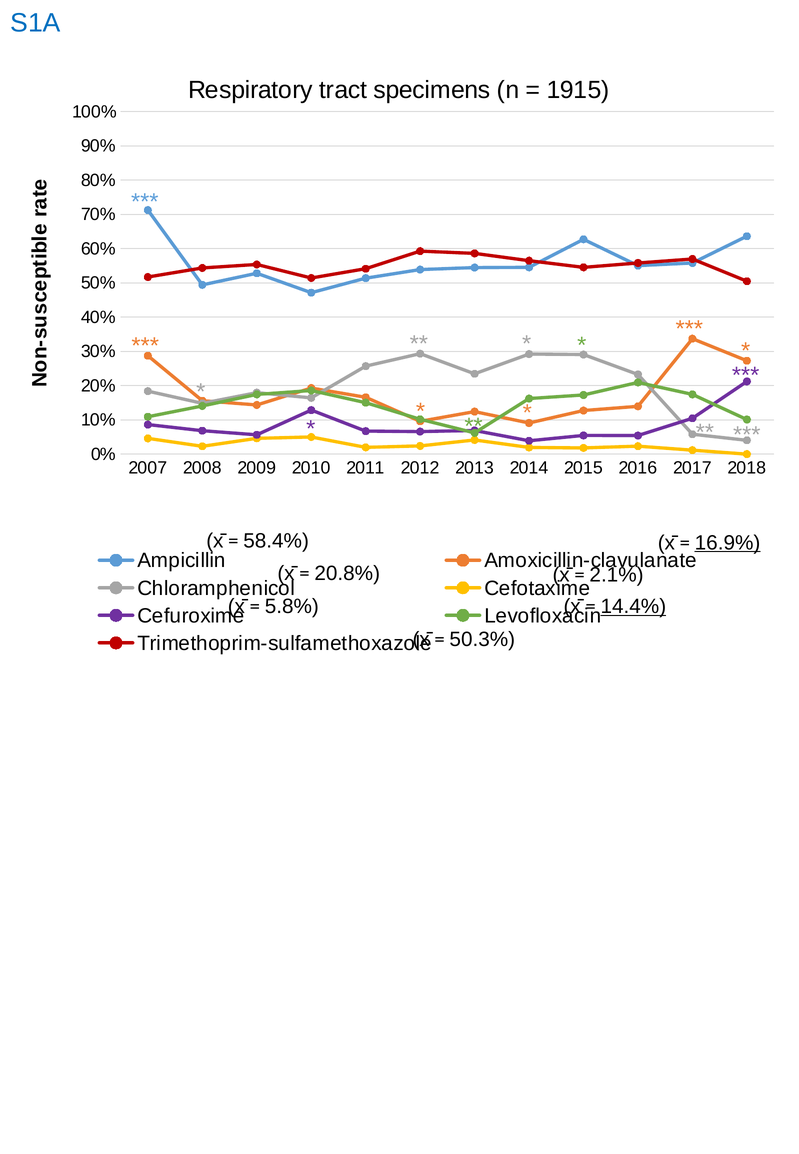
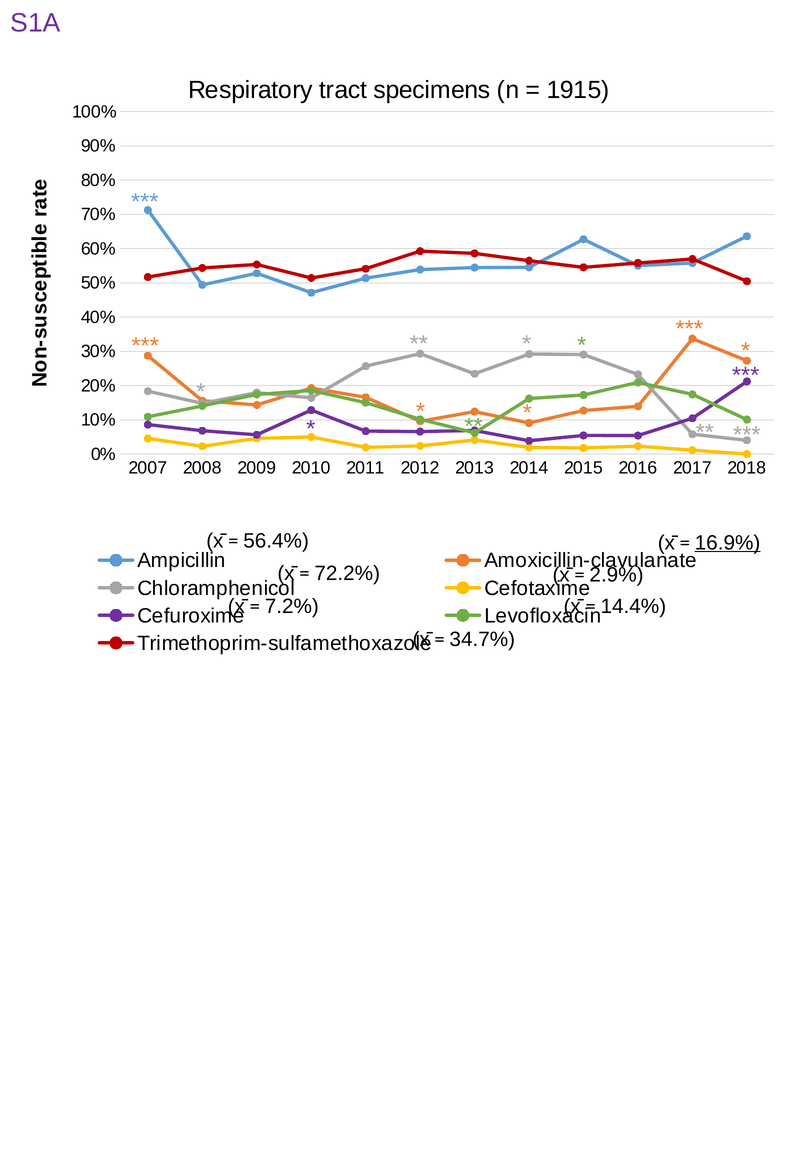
S1A colour: blue -> purple
58.4%: 58.4% -> 56.4%
20.8%: 20.8% -> 72.2%
2.1%: 2.1% -> 2.9%
5.8%: 5.8% -> 7.2%
14.4% underline: present -> none
50.3%: 50.3% -> 34.7%
